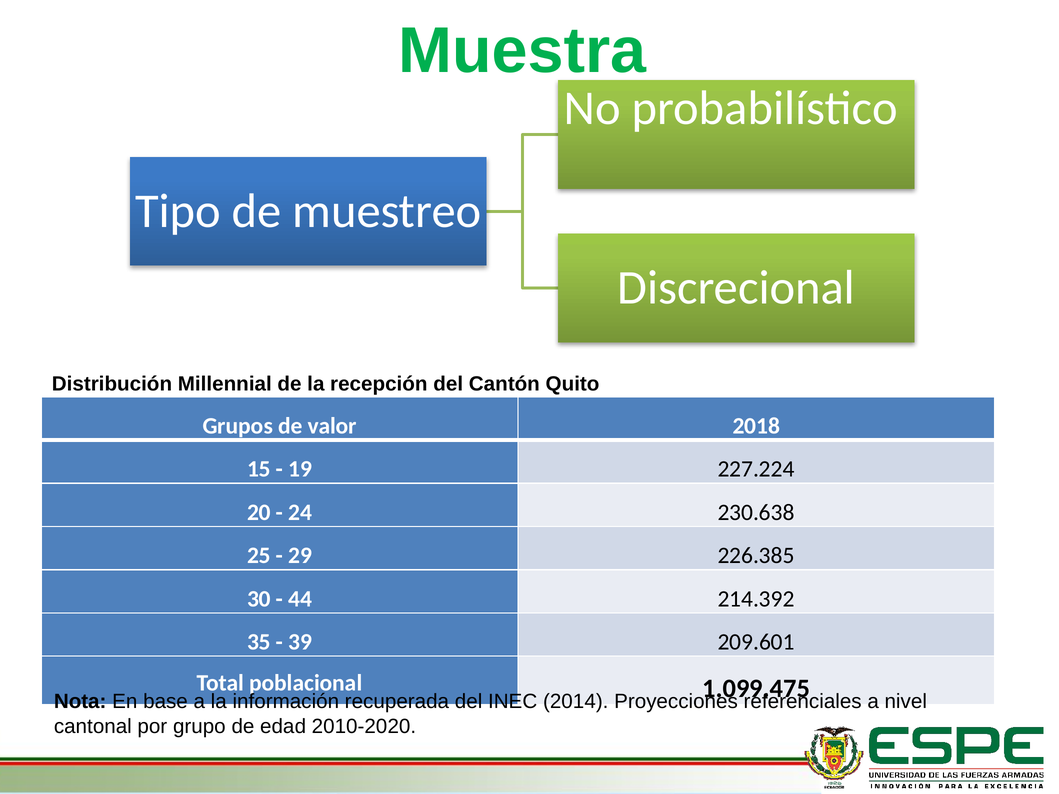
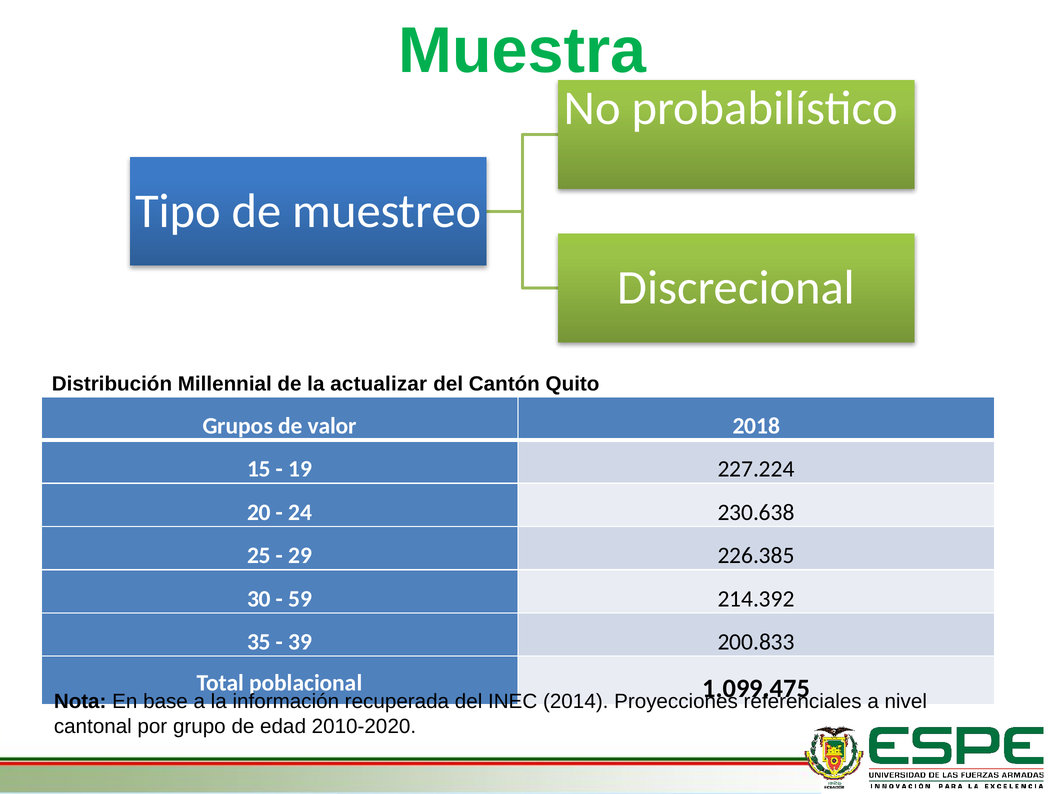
recepción: recepción -> actualizar
44: 44 -> 59
209.601: 209.601 -> 200.833
